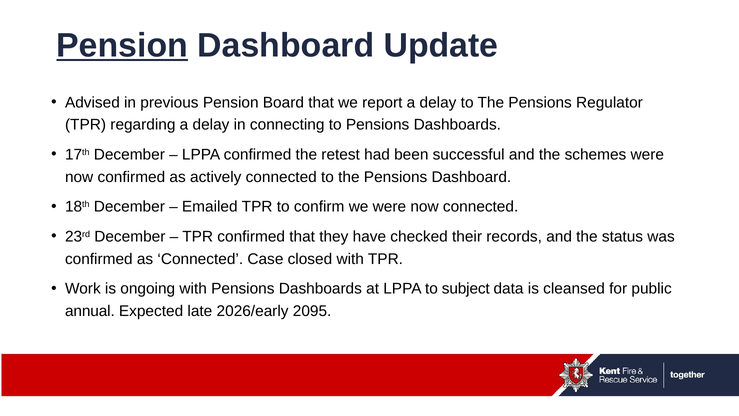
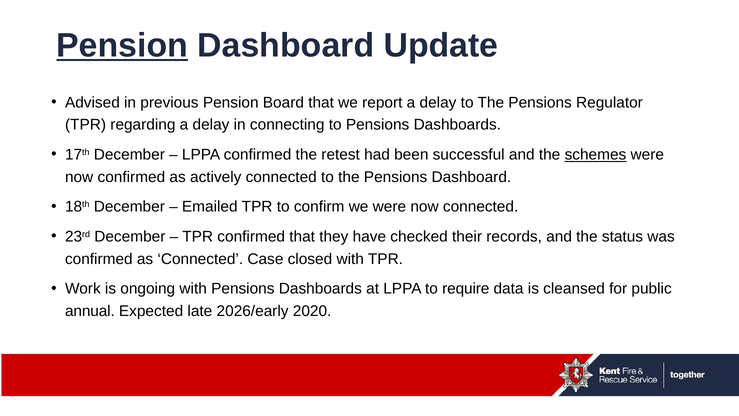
schemes underline: none -> present
subject: subject -> require
2095: 2095 -> 2020
